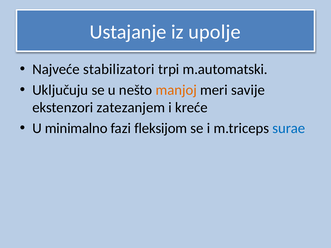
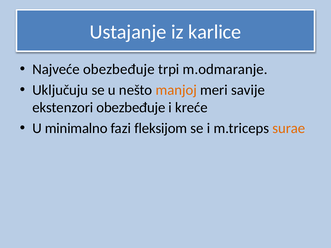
upolje: upolje -> karlice
Najveće stabilizatori: stabilizatori -> obezbeđuje
m.automatski: m.automatski -> m.odmaranje
ekstenzori zatezanjem: zatezanjem -> obezbeđuje
surae colour: blue -> orange
